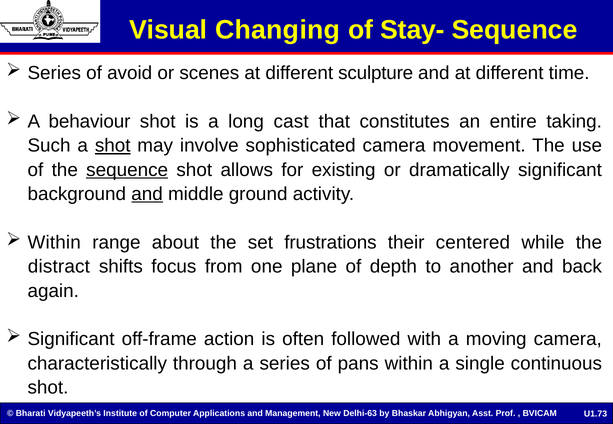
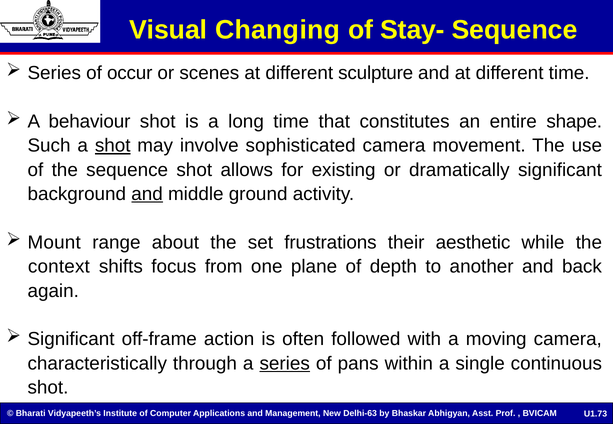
avoid: avoid -> occur
long cast: cast -> time
taking: taking -> shape
sequence at (127, 170) underline: present -> none
Within at (54, 243): Within -> Mount
centered: centered -> aesthetic
distract: distract -> context
series at (285, 364) underline: none -> present
